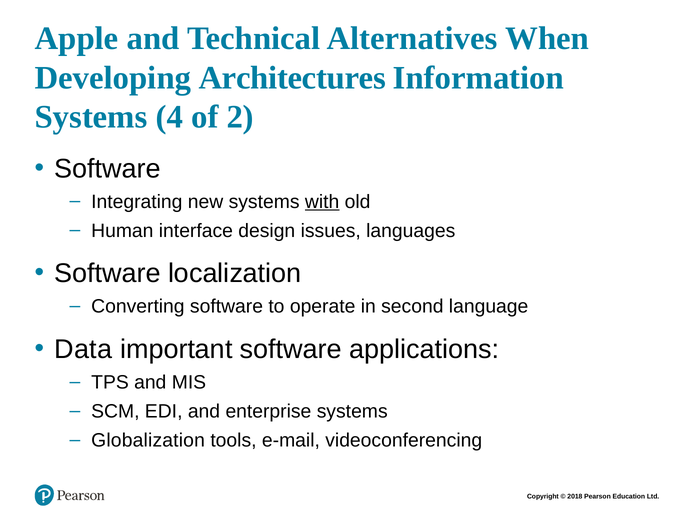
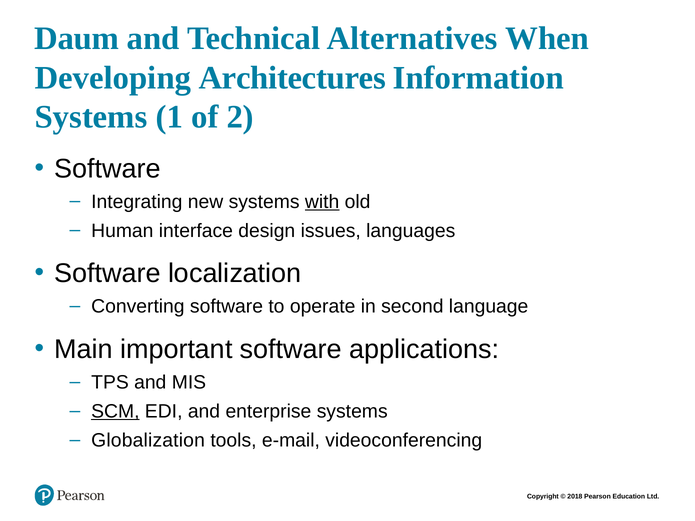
Apple: Apple -> Daum
4: 4 -> 1
Data: Data -> Main
SCM underline: none -> present
